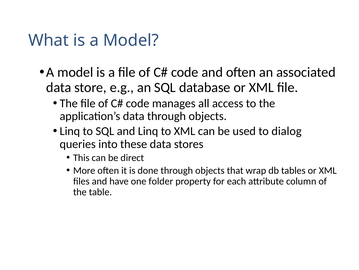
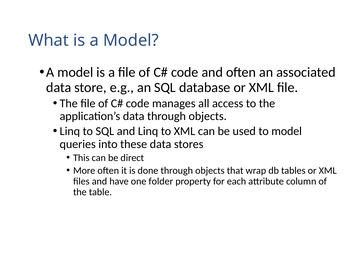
to dialog: dialog -> model
